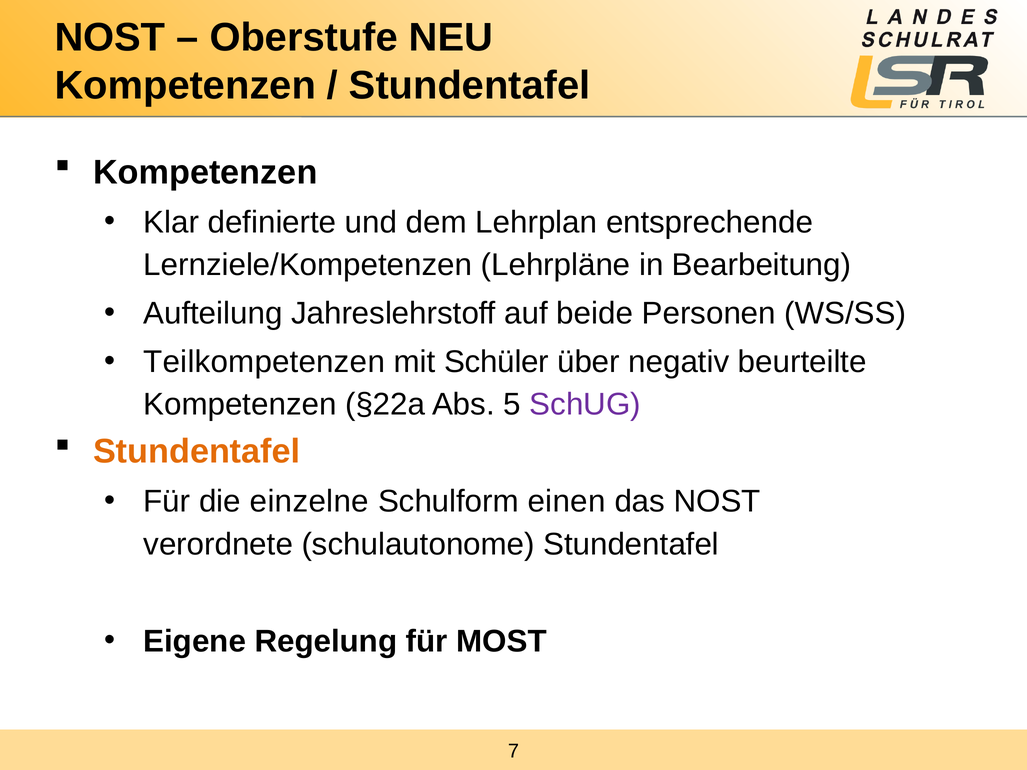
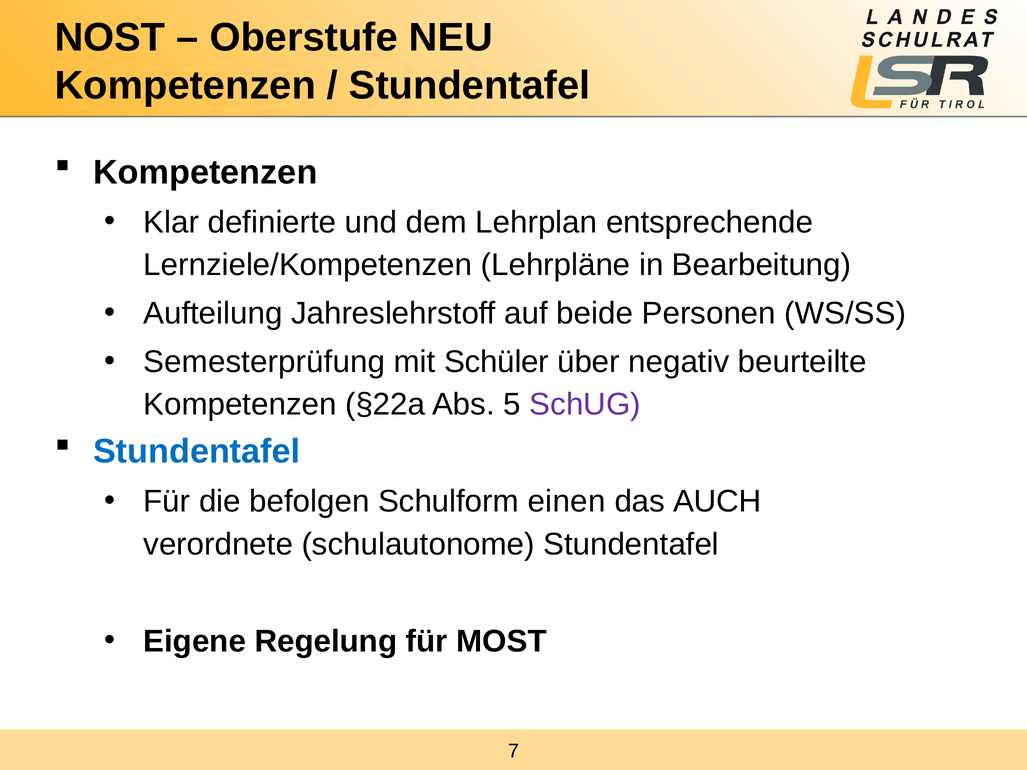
Teilkompetenzen: Teilkompetenzen -> Semesterprüfung
Stundentafel at (197, 452) colour: orange -> blue
einzelne: einzelne -> befolgen
das NOST: NOST -> AUCH
